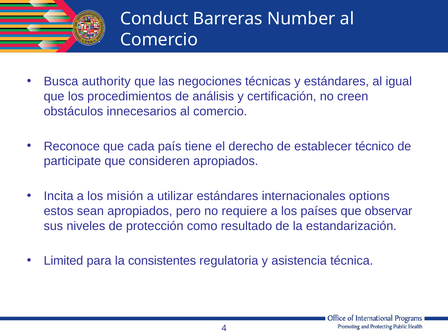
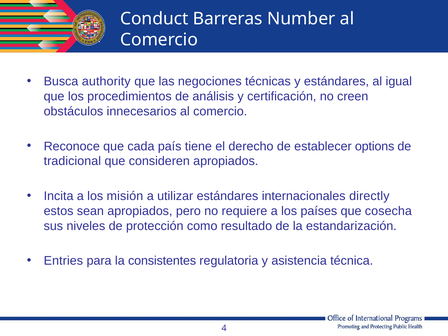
técnico: técnico -> options
participate: participate -> tradicional
options: options -> directly
observar: observar -> cosecha
Limited: Limited -> Entries
